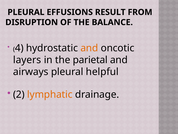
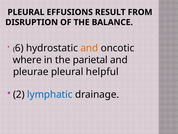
4: 4 -> 6
layers: layers -> where
airways: airways -> pleurae
lymphatic colour: orange -> blue
